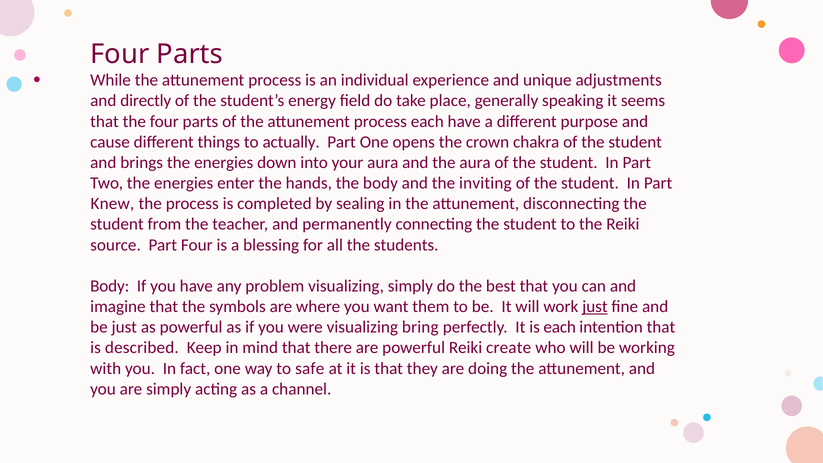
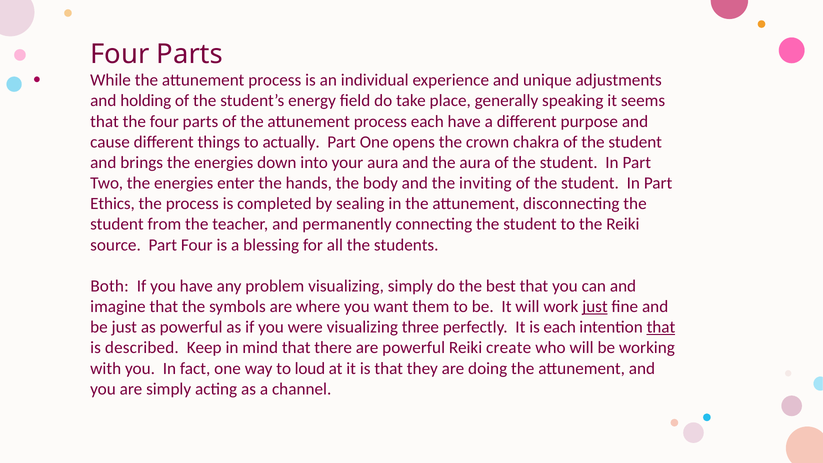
directly: directly -> holding
Knew: Knew -> Ethics
Body at (110, 286): Body -> Both
bring: bring -> three
that at (661, 327) underline: none -> present
safe: safe -> loud
